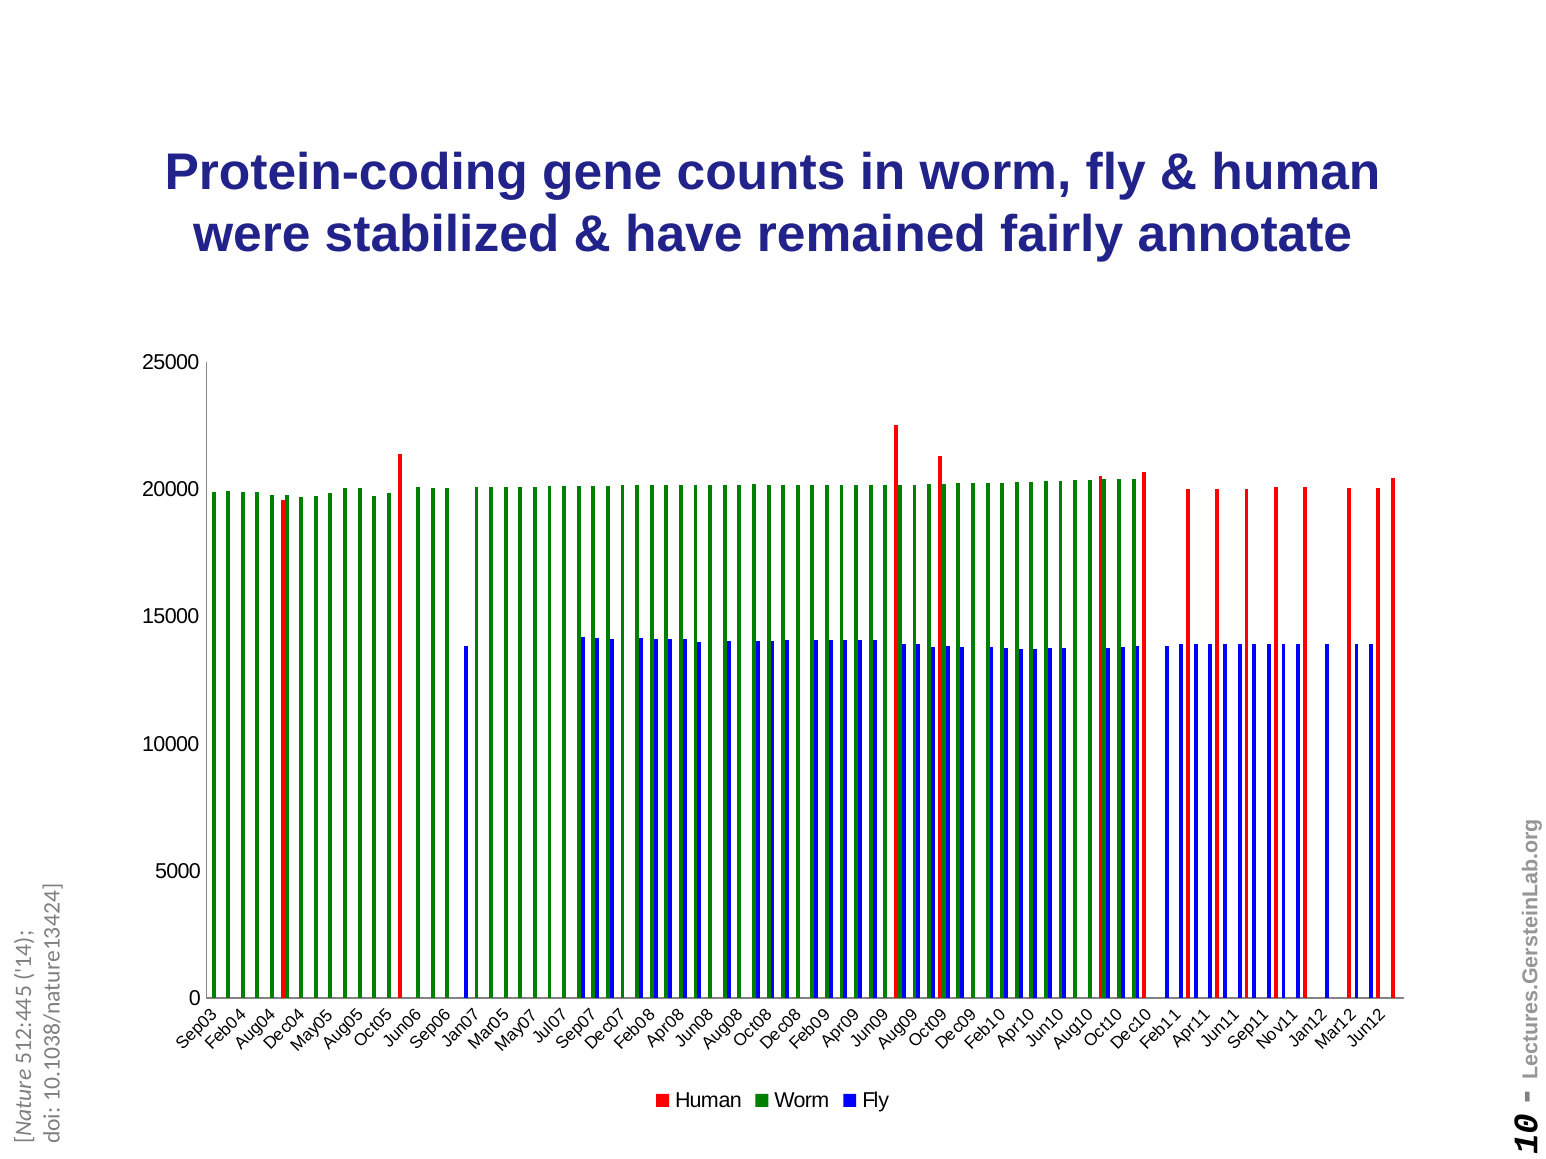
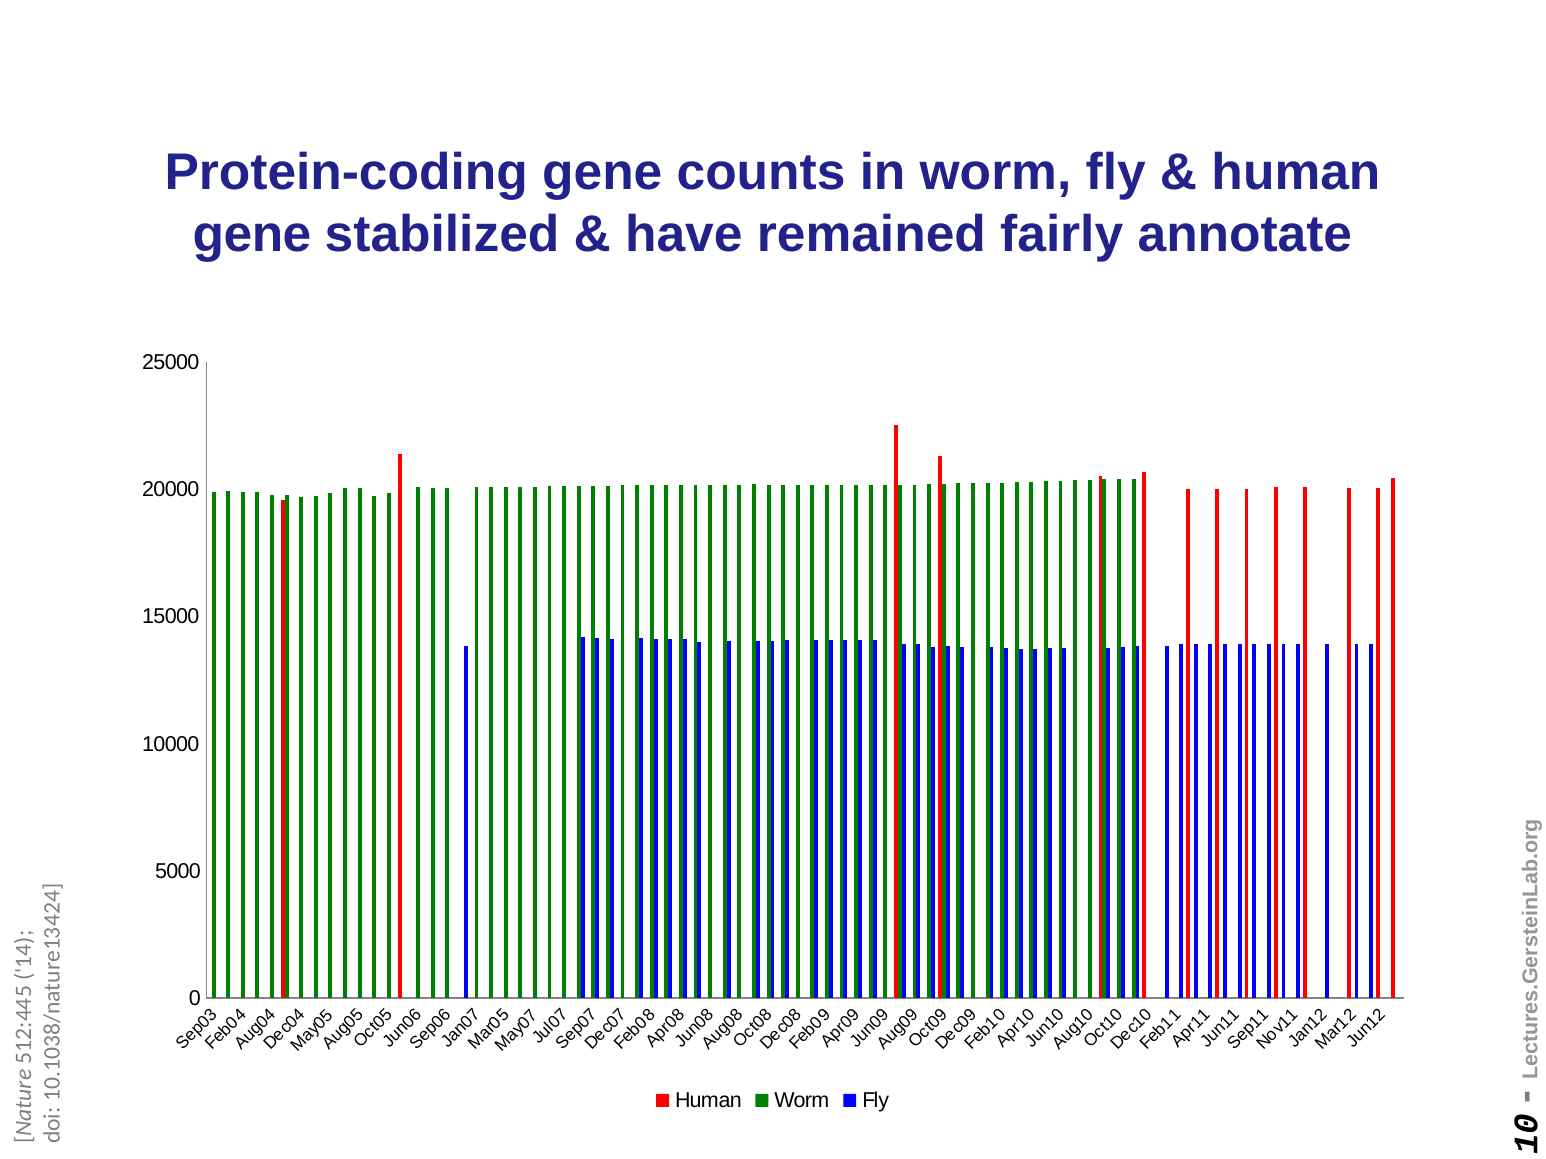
were at (252, 234): were -> gene
